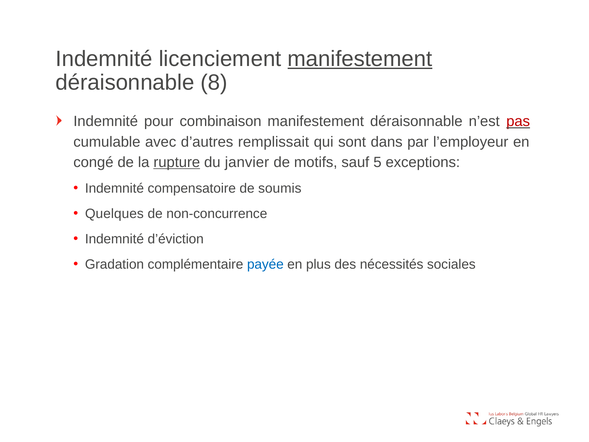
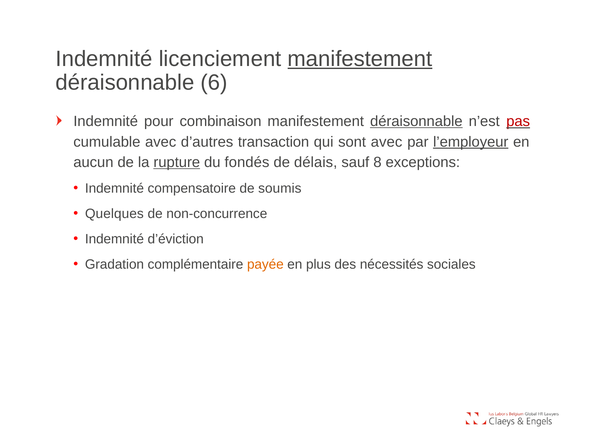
8: 8 -> 6
déraisonnable at (416, 121) underline: none -> present
remplissait: remplissait -> transaction
sont dans: dans -> avec
l’employeur underline: none -> present
congé: congé -> aucun
janvier: janvier -> fondés
motifs: motifs -> délais
5: 5 -> 8
payée colour: blue -> orange
